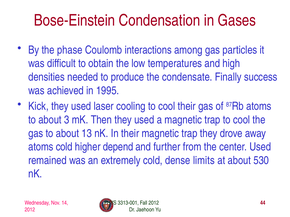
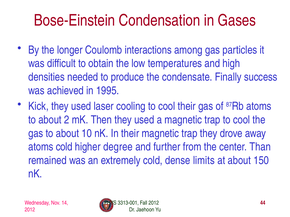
phase: phase -> longer
3: 3 -> 2
13: 13 -> 10
depend: depend -> degree
center Used: Used -> Than
530: 530 -> 150
